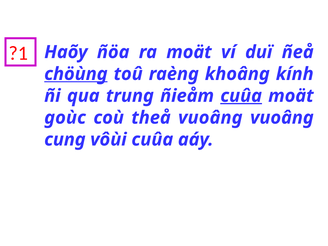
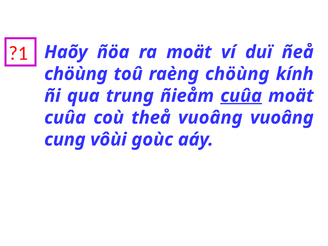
chöùng at (76, 74) underline: present -> none
raèng khoâng: khoâng -> chöùng
goùc at (65, 118): goùc -> cuûa
vôùi cuûa: cuûa -> goùc
